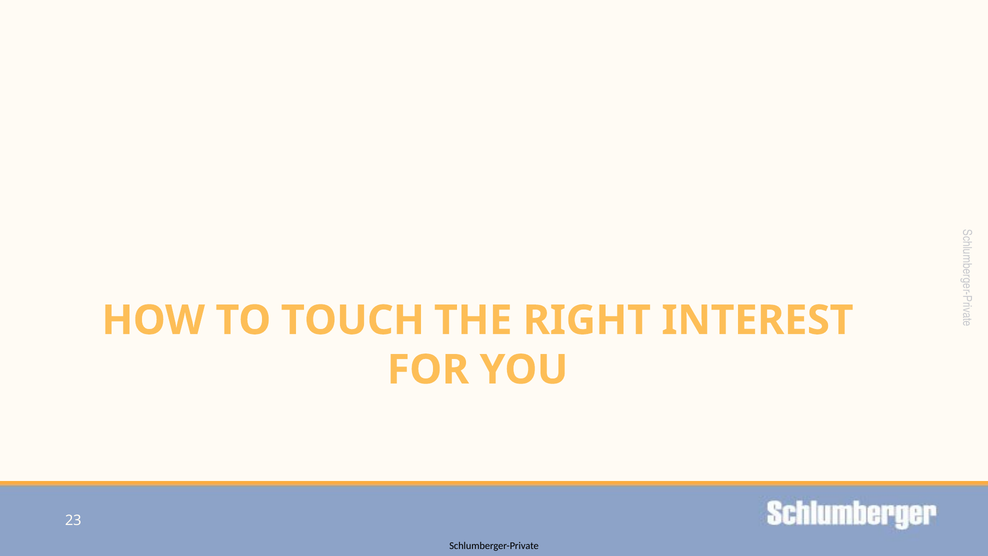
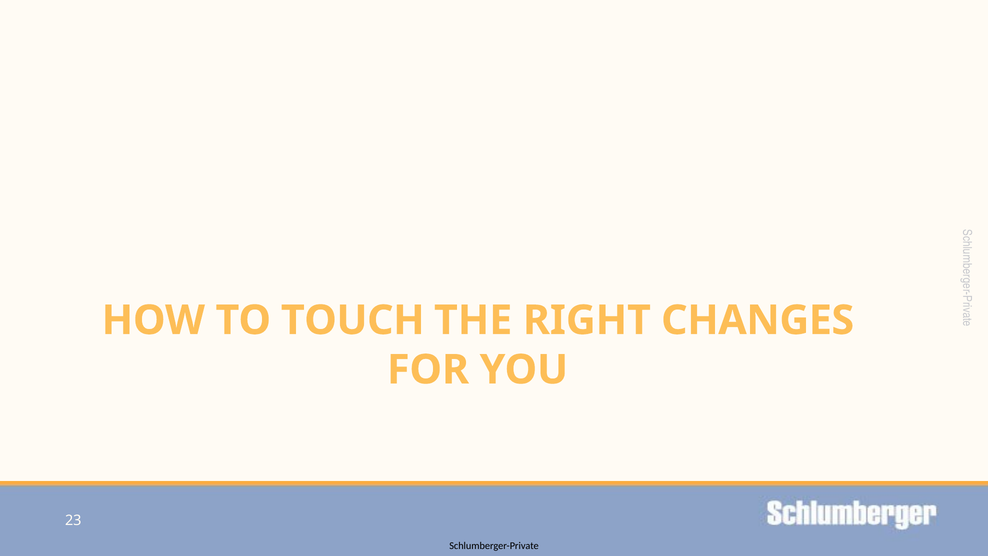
INTEREST: INTEREST -> CHANGES
